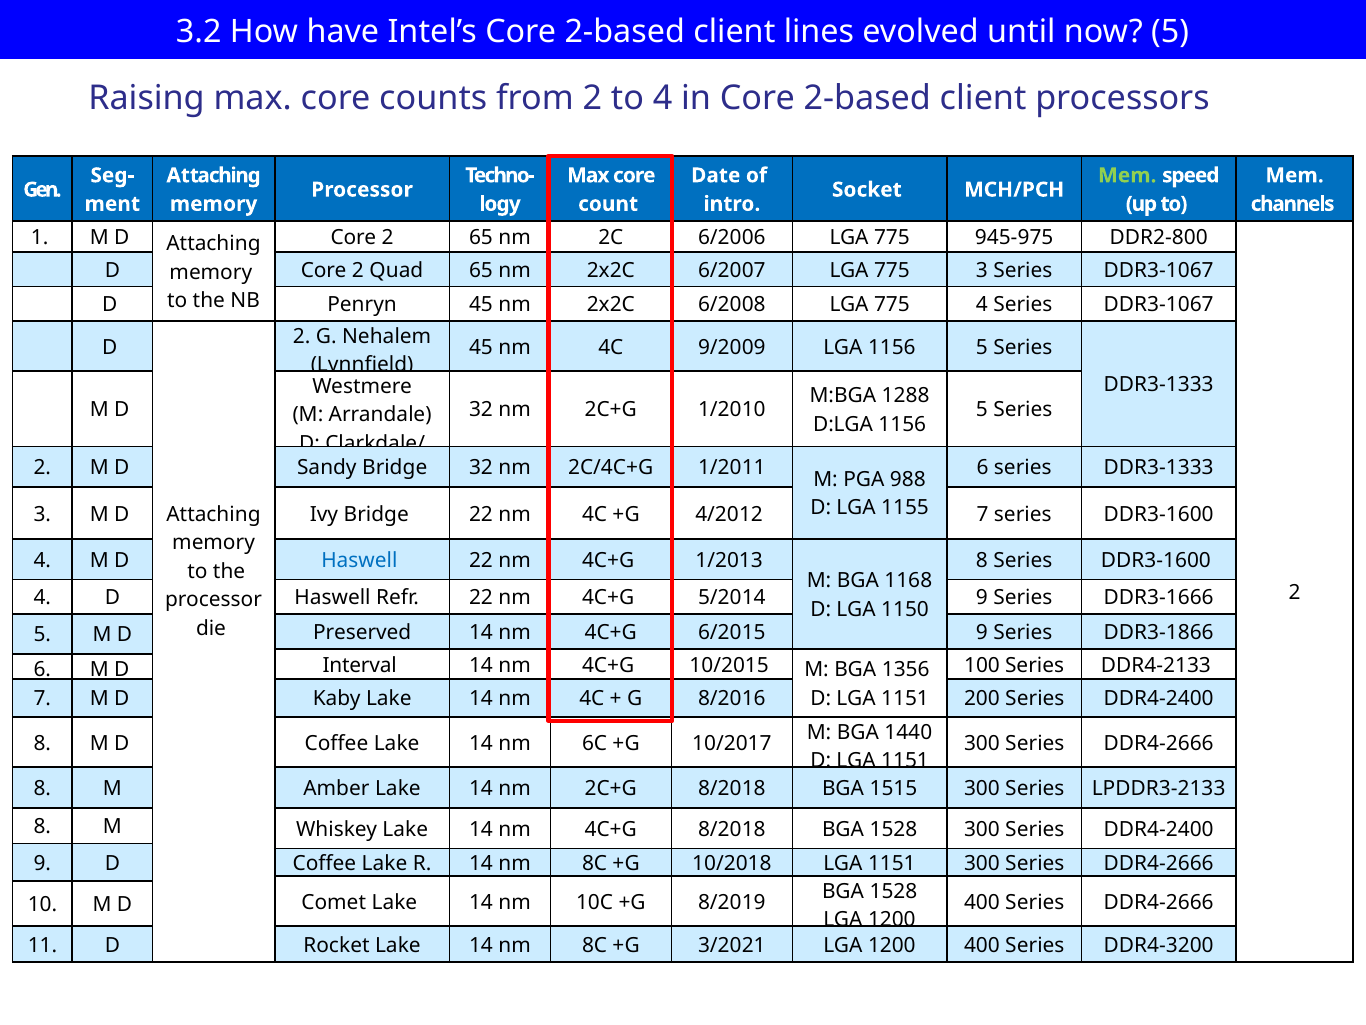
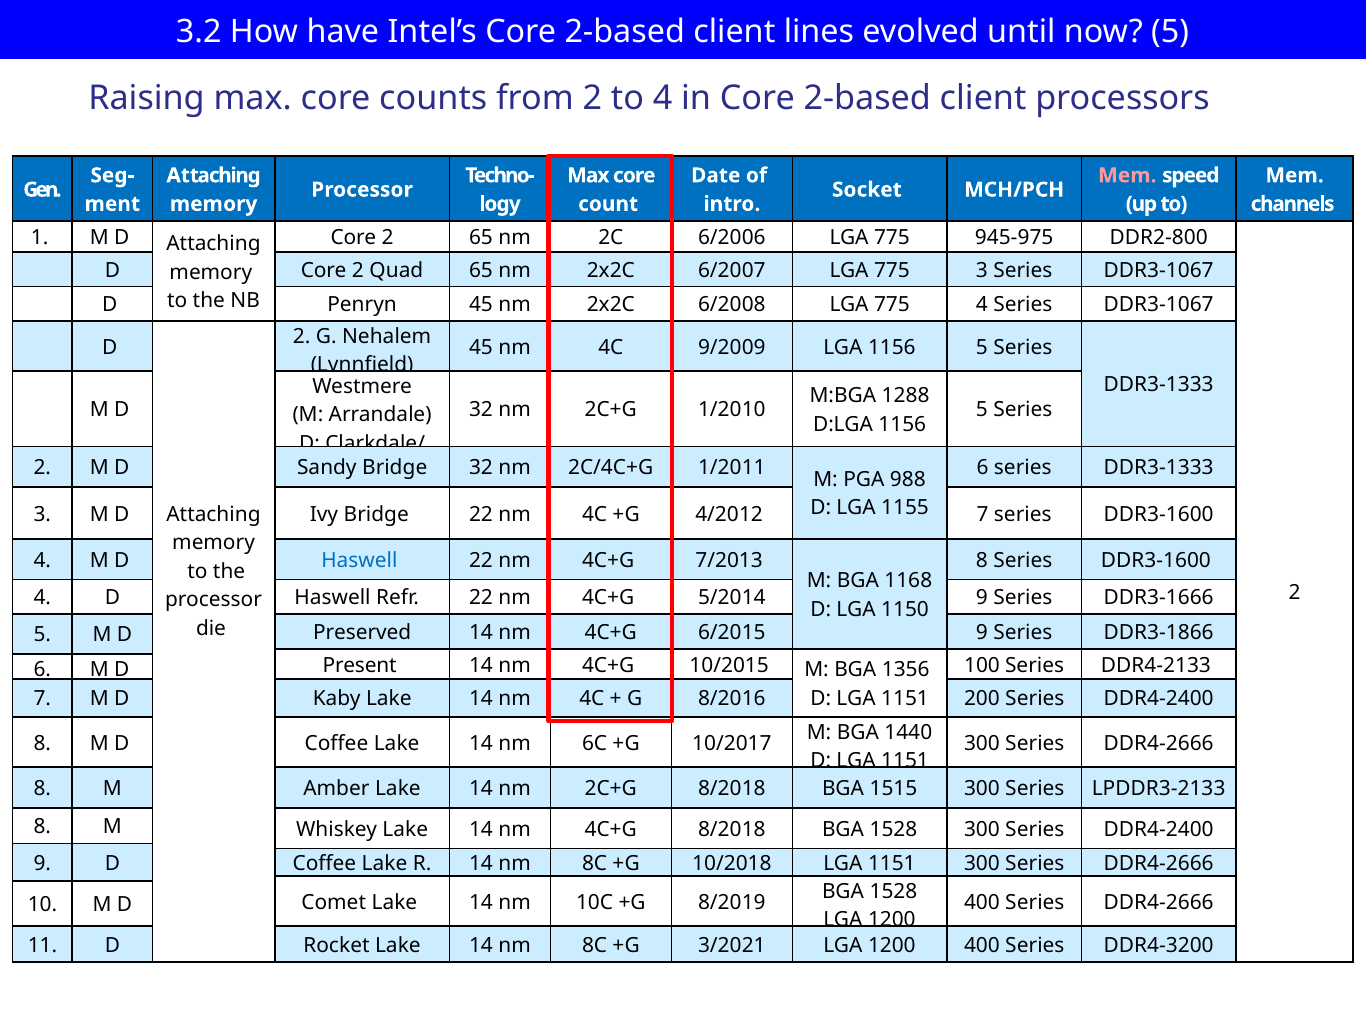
Mem at (1127, 175) colour: light green -> pink
1/2013: 1/2013 -> 7/2013
Interval: Interval -> Present
